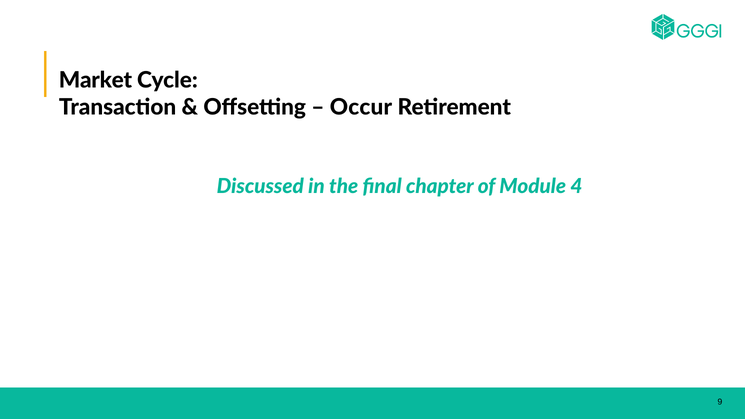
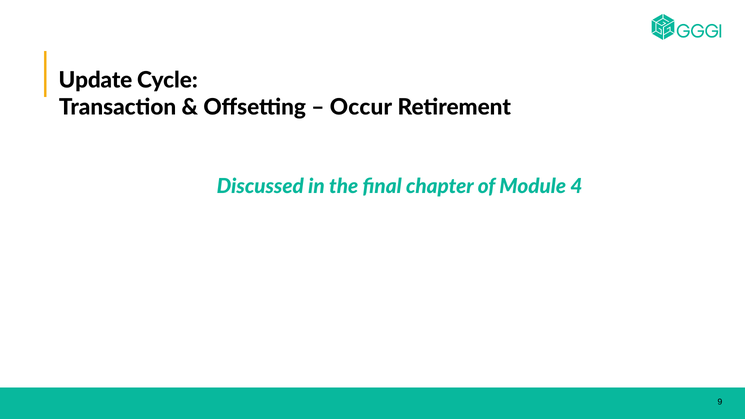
Market: Market -> Update
